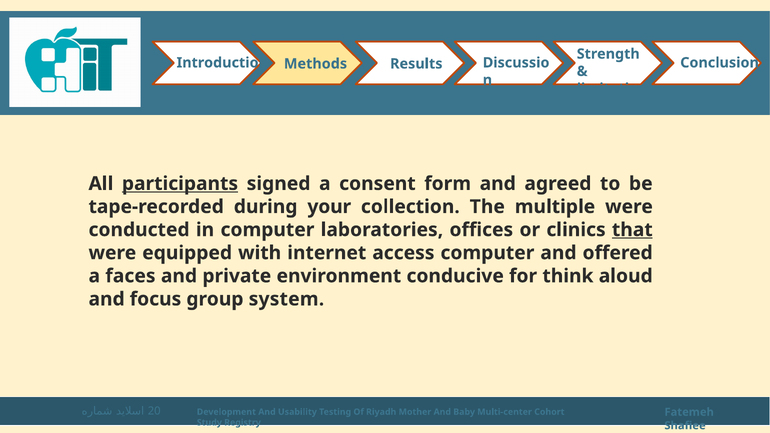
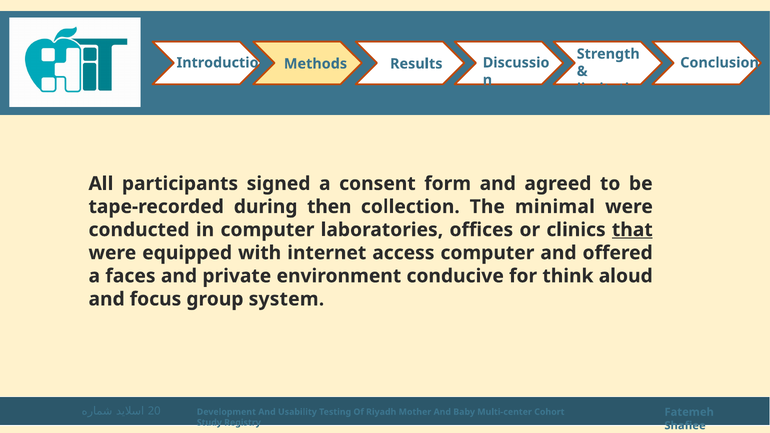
participants underline: present -> none
your: your -> then
multiple: multiple -> minimal
